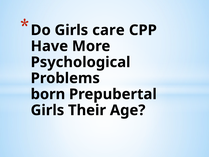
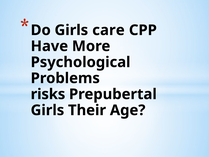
born: born -> risks
